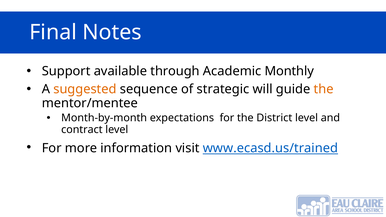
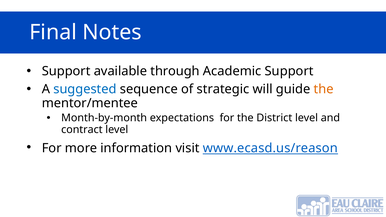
Academic Monthly: Monthly -> Support
suggested colour: orange -> blue
www.ecasd.us/trained: www.ecasd.us/trained -> www.ecasd.us/reason
